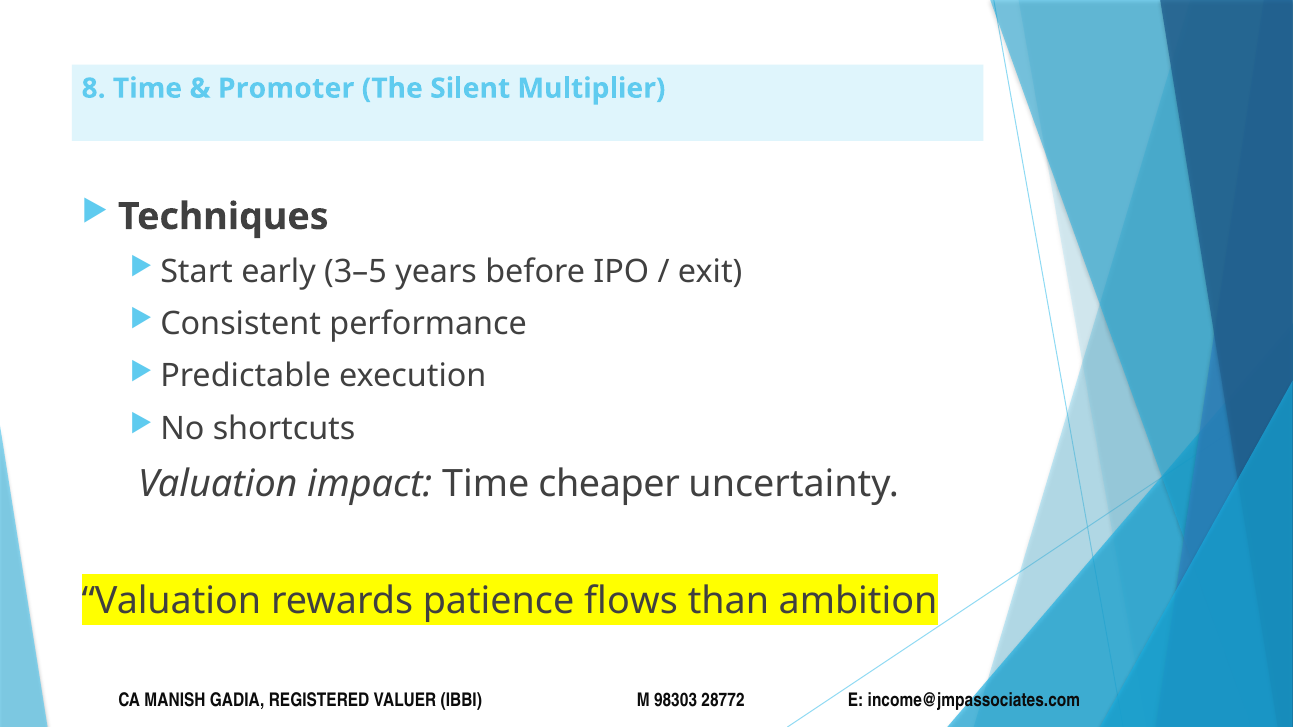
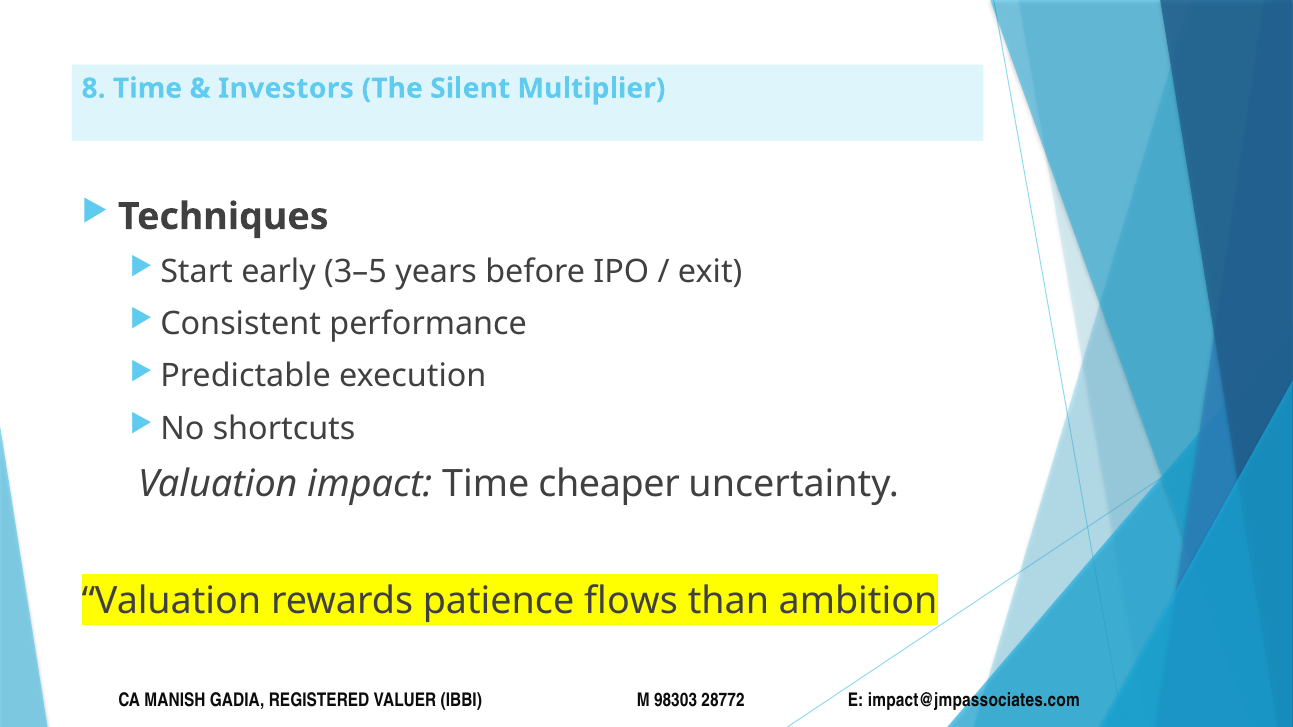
Promoter: Promoter -> Investors
income@jmpassociates.com: income@jmpassociates.com -> impact@jmpassociates.com
